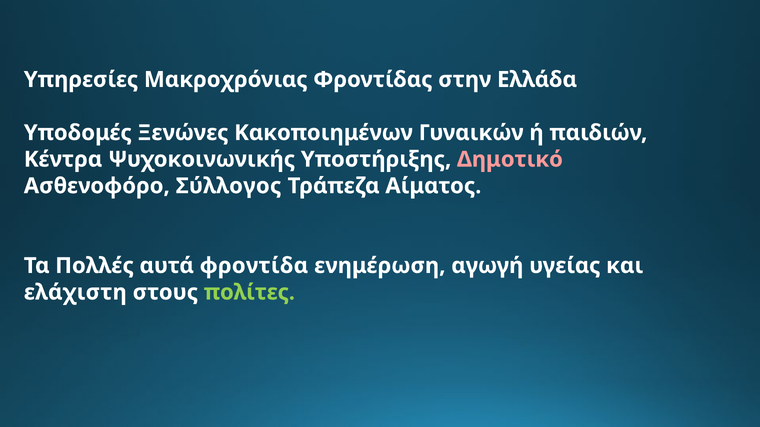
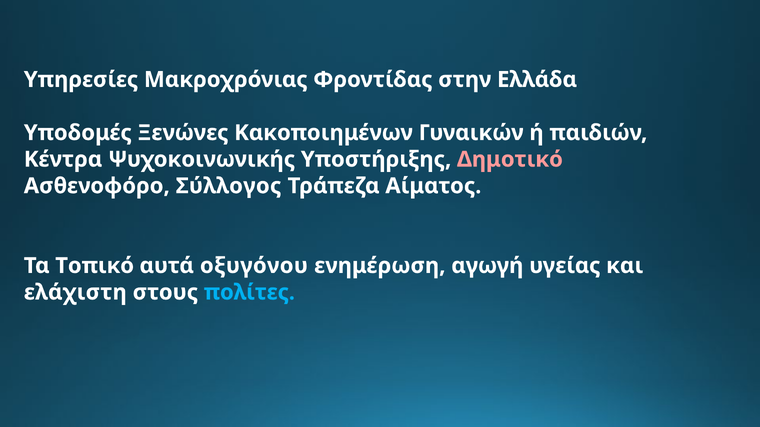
Πολλές: Πολλές -> Τοπικό
φροντίδα: φροντίδα -> οξυγόνου
πολίτες colour: light green -> light blue
